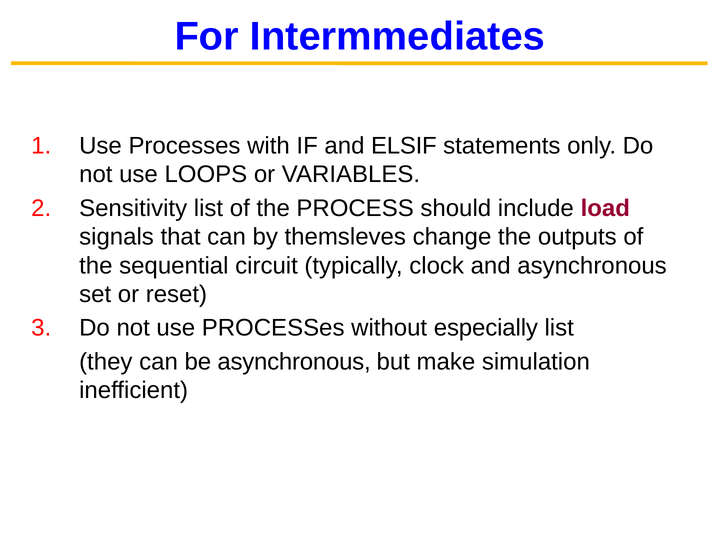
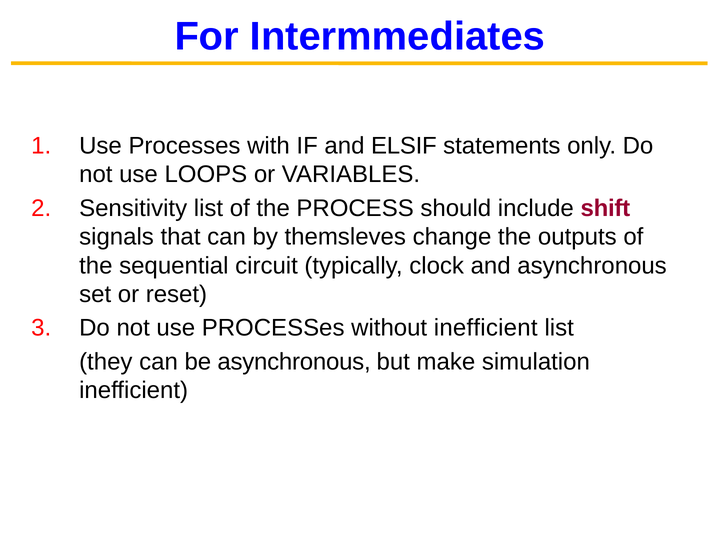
load: load -> shift
without especially: especially -> inefficient
